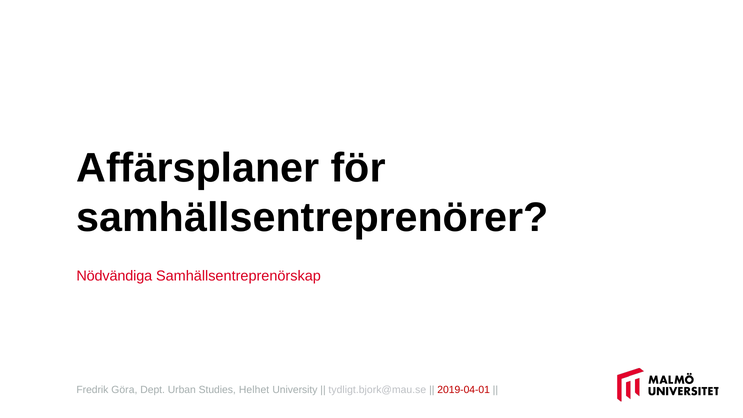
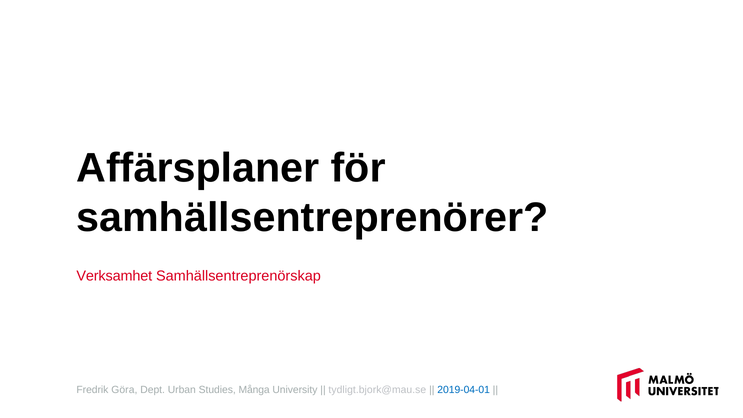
Nödvändiga: Nödvändiga -> Verksamhet
Helhet: Helhet -> Många
2019-04-01 colour: red -> blue
